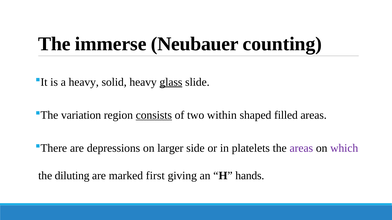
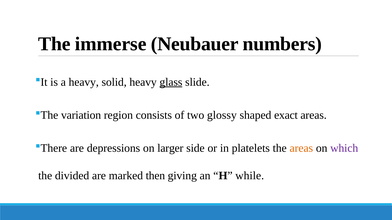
counting: counting -> numbers
consists underline: present -> none
within: within -> glossy
filled: filled -> exact
areas at (301, 149) colour: purple -> orange
diluting: diluting -> divided
first: first -> then
hands: hands -> while
